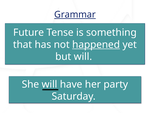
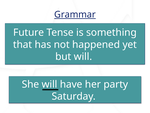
happened underline: present -> none
